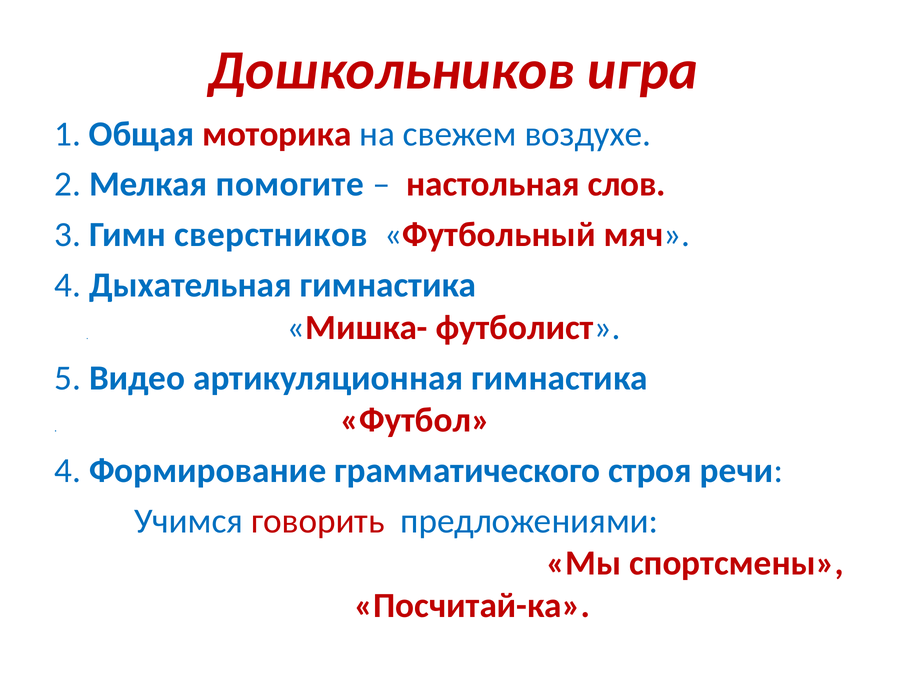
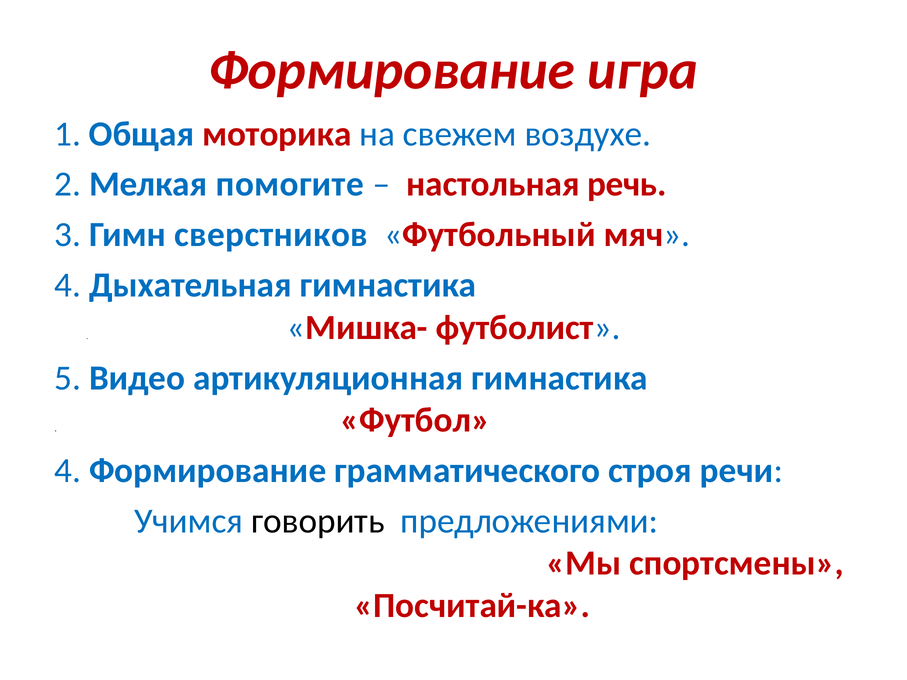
Дошкольников at (391, 70): Дошкольников -> Формирование
слов: слов -> речь
говорить colour: red -> black
